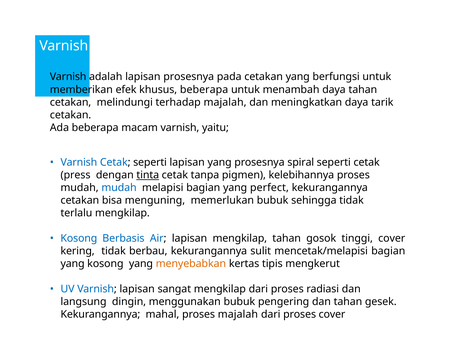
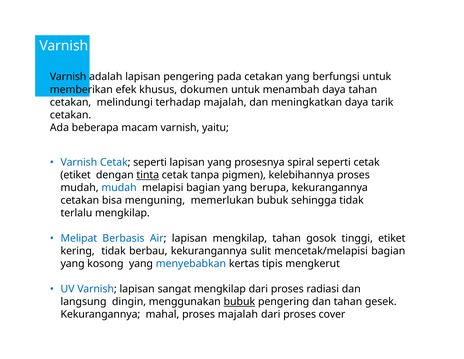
lapisan prosesnya: prosesnya -> pengering
khusus beberapa: beberapa -> dokumen
press at (76, 175): press -> etiket
perfect: perfect -> berupa
Kosong at (79, 238): Kosong -> Melipat
tinggi cover: cover -> etiket
menyebabkan colour: orange -> blue
bubuk at (239, 301) underline: none -> present
